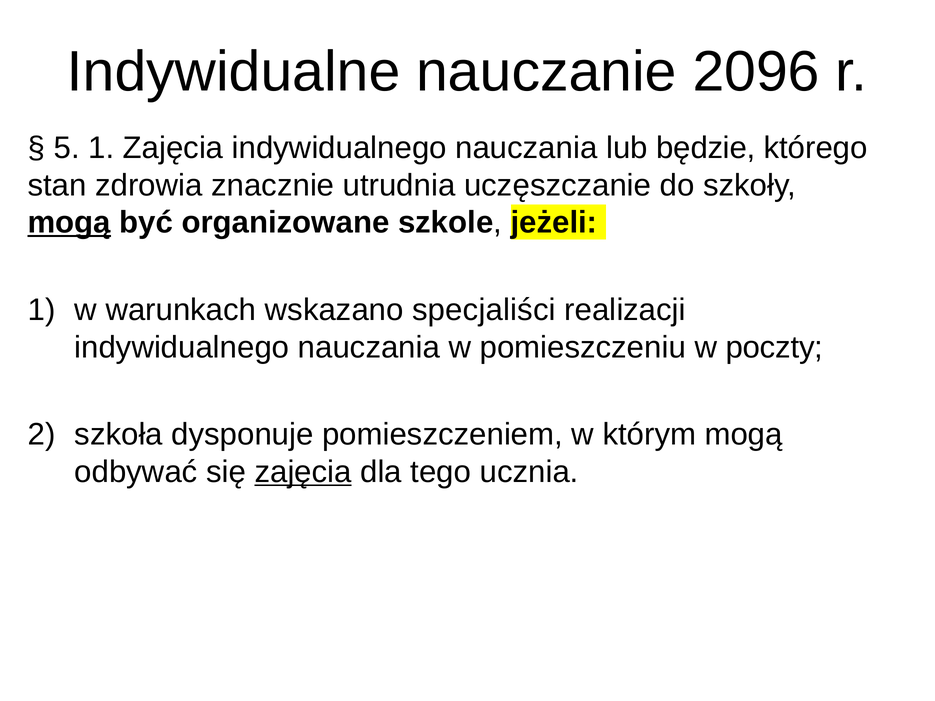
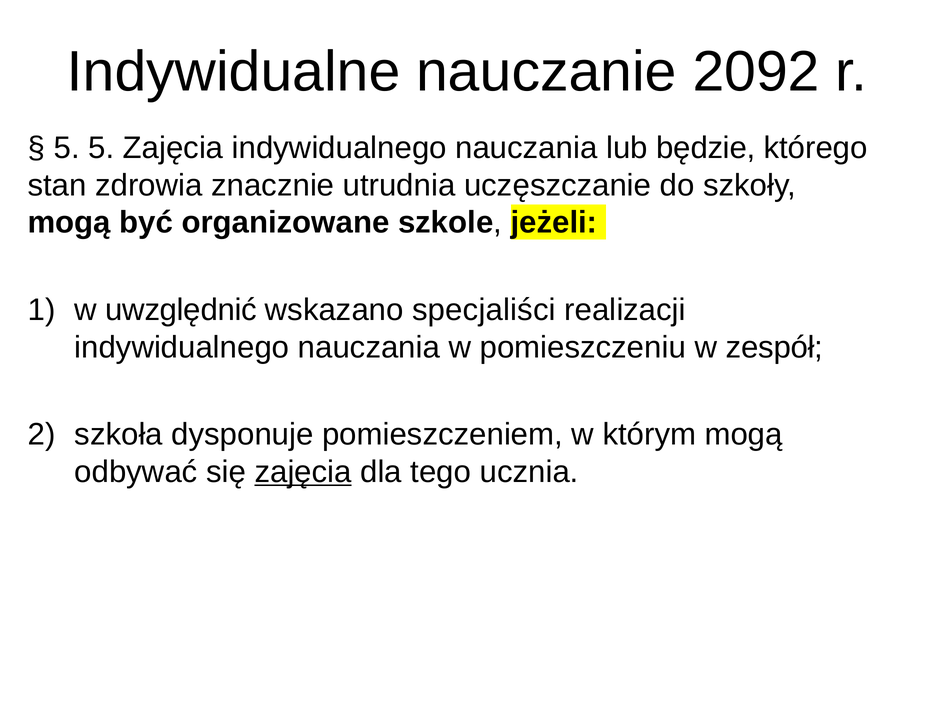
2096: 2096 -> 2092
5 1: 1 -> 5
mogą at (69, 223) underline: present -> none
warunkach: warunkach -> uwzględnić
poczty: poczty -> zespół
